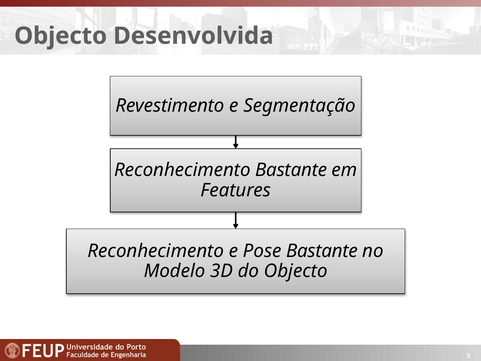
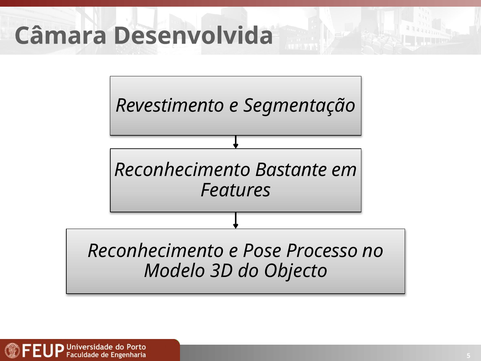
Objecto at (61, 36): Objecto -> Câmara
Pose Bastante: Bastante -> Processo
